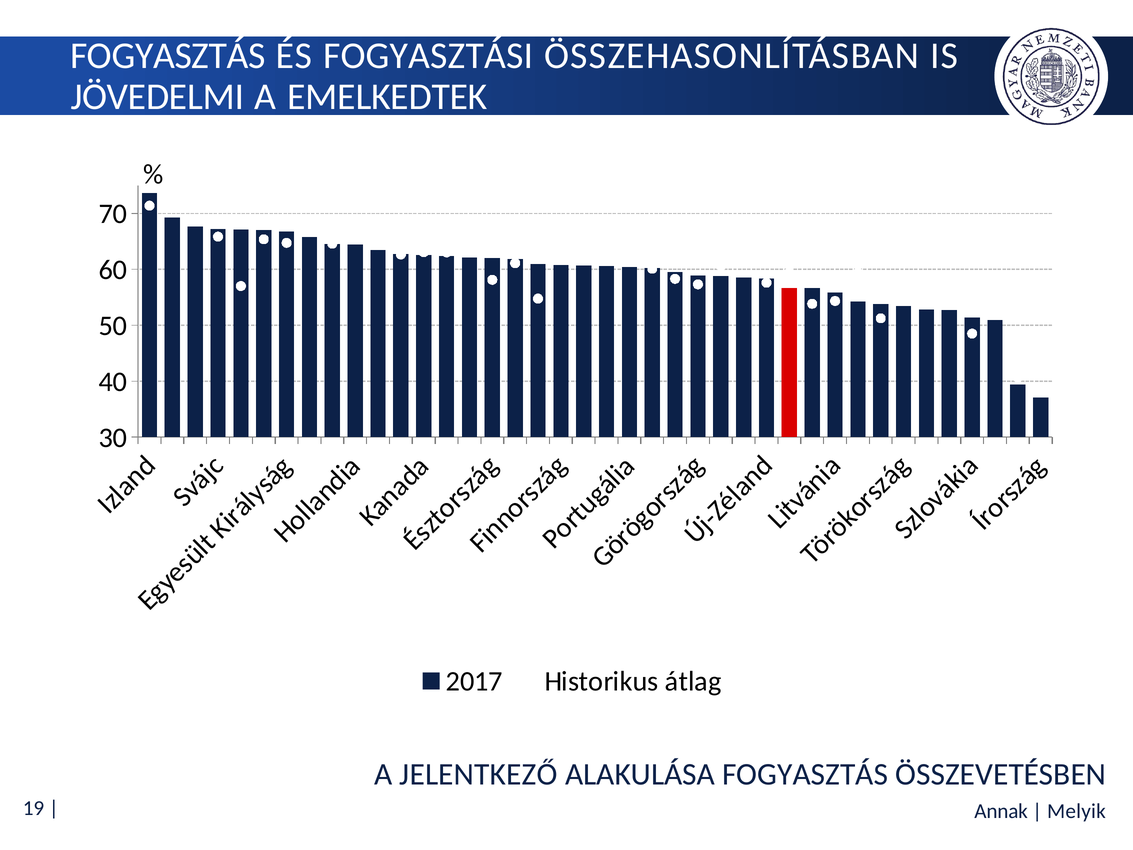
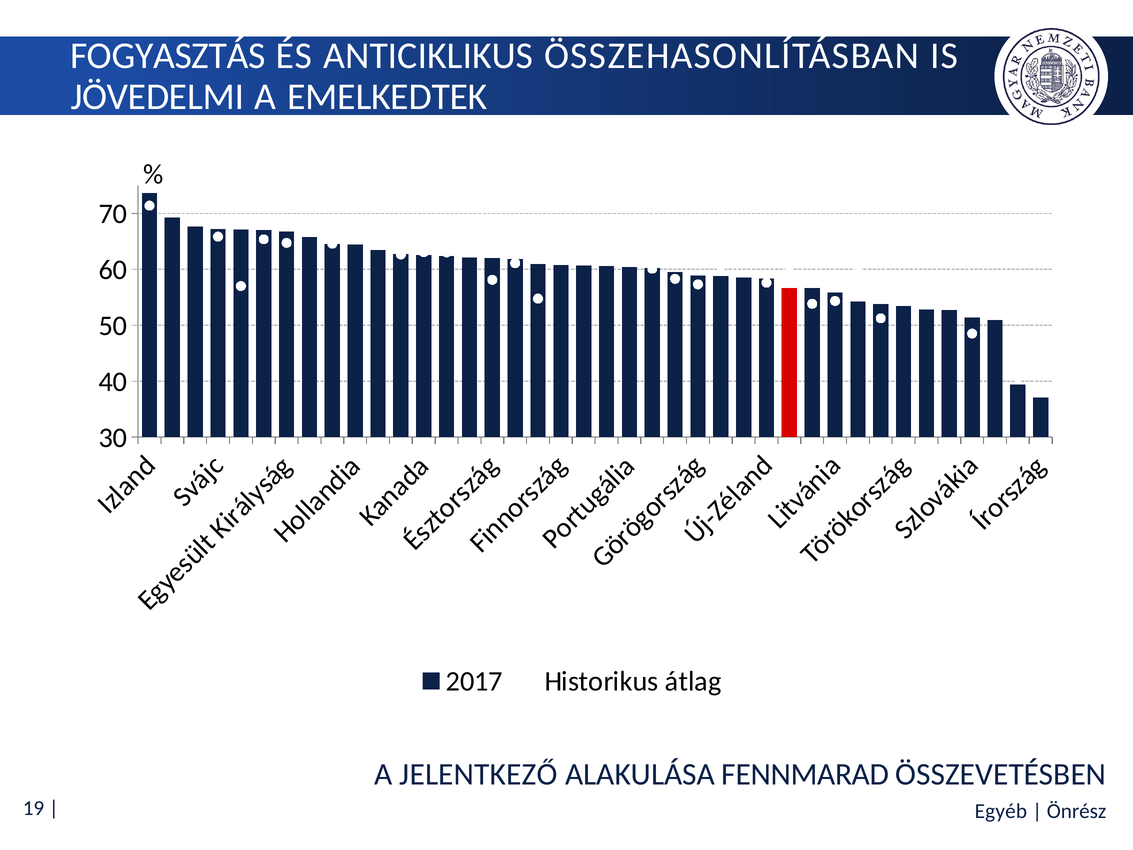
FOGYASZTÁSI: FOGYASZTÁSI -> ANTICIKLIKUS
ALAKULÁSA FOGYASZTÁS: FOGYASZTÁS -> FENNMARAD
Annak: Annak -> Egyéb
Melyik: Melyik -> Önrész
